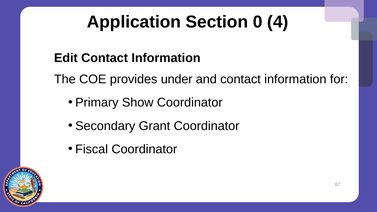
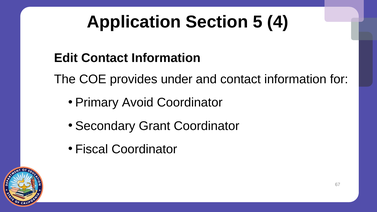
0: 0 -> 5
Show: Show -> Avoid
